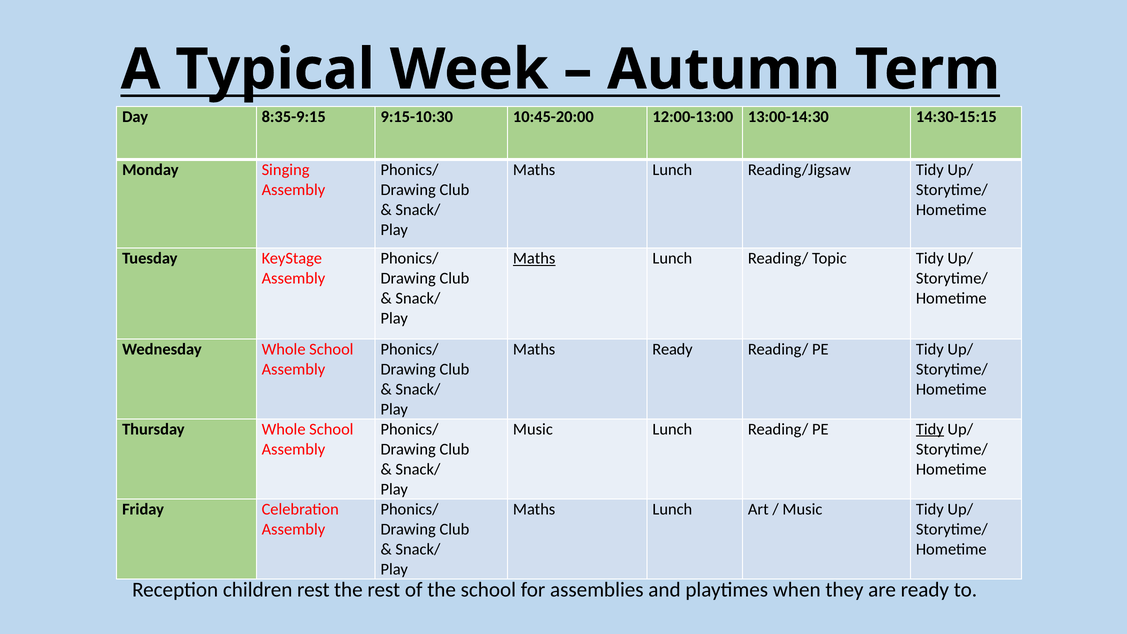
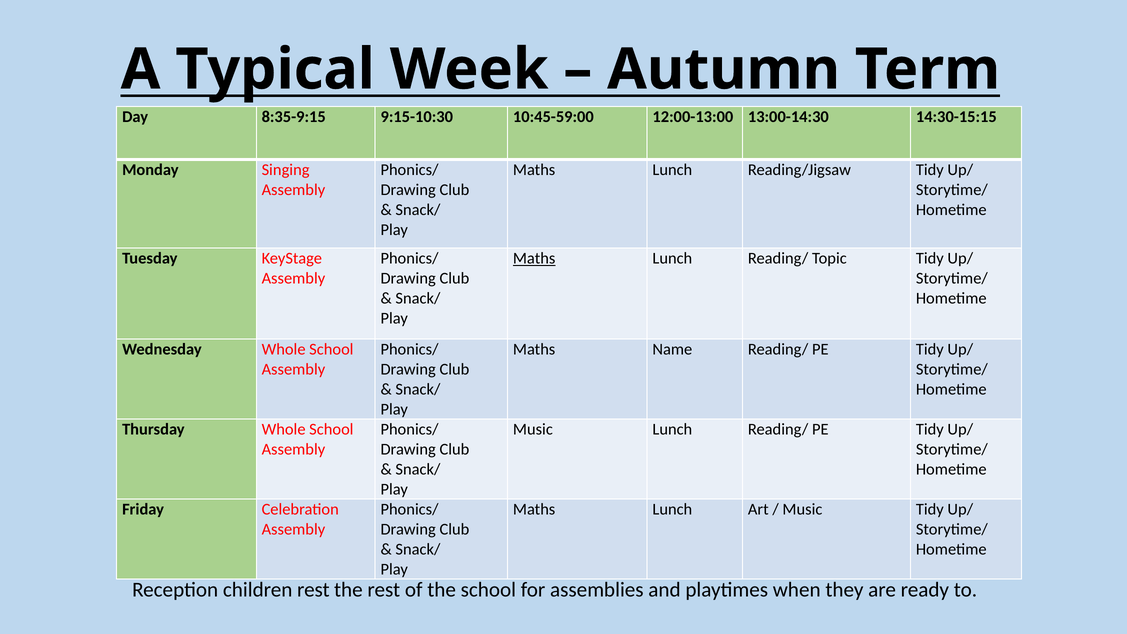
10:45-20:00: 10:45-20:00 -> 10:45-59:00
Maths Ready: Ready -> Name
Tidy at (930, 429) underline: present -> none
